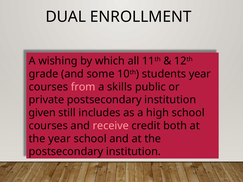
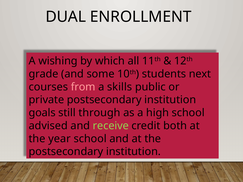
students year: year -> next
given: given -> goals
includes: includes -> through
courses at (48, 126): courses -> advised
receive colour: pink -> light green
